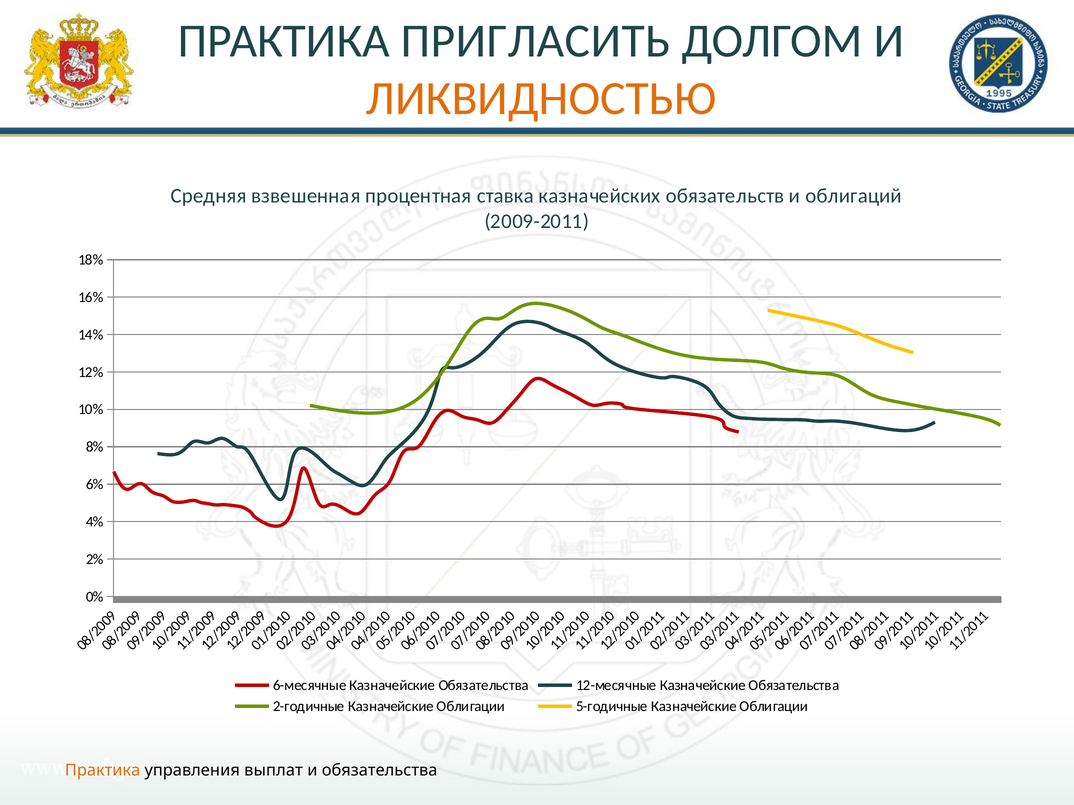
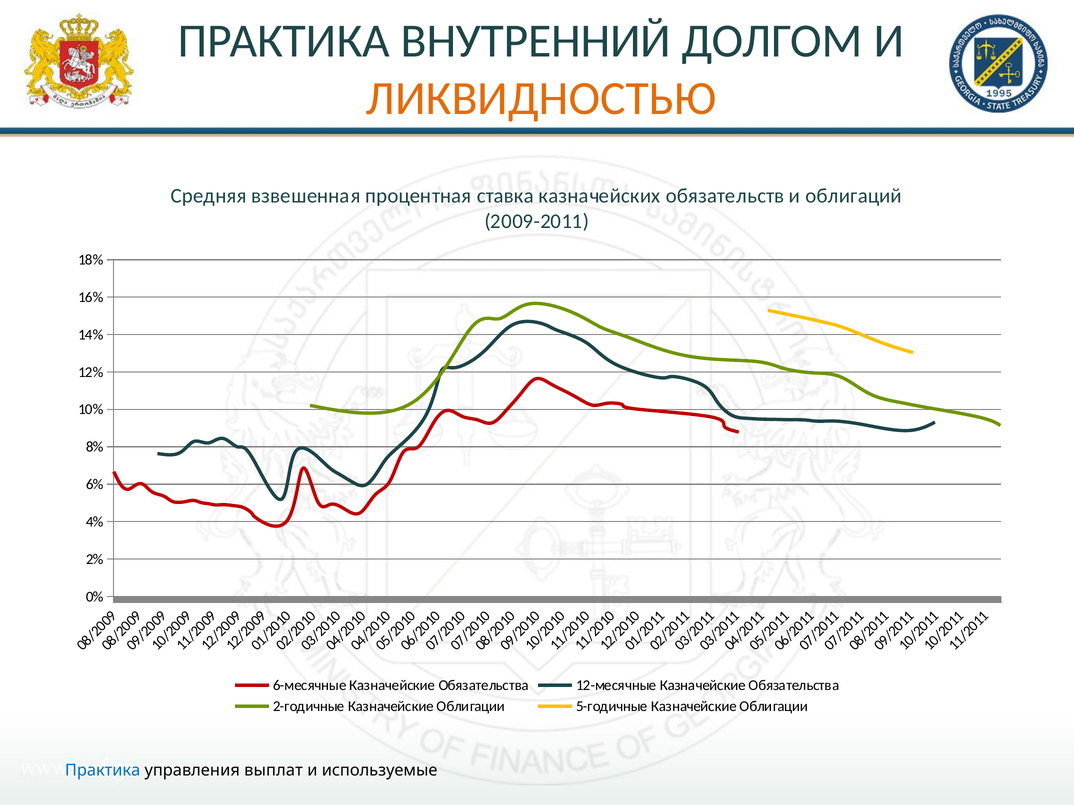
ПРИГЛАСИТЬ: ПРИГЛАСИТЬ -> ВНУТРЕННИЙ
Практика at (103, 771) colour: orange -> blue
и обязательства: обязательства -> используемые
